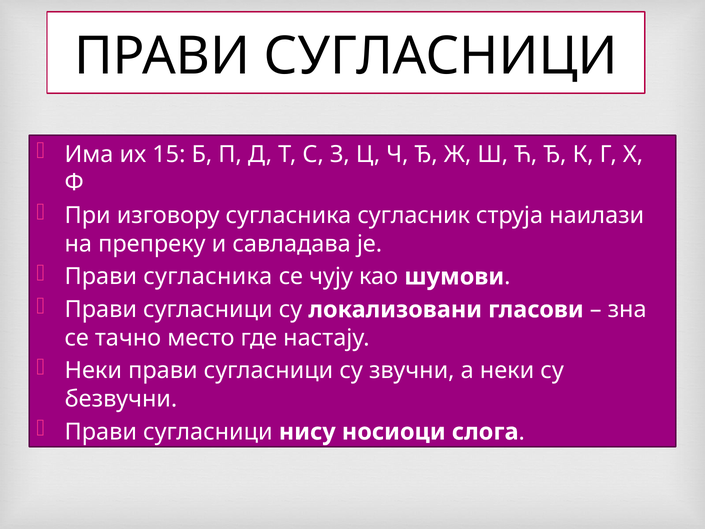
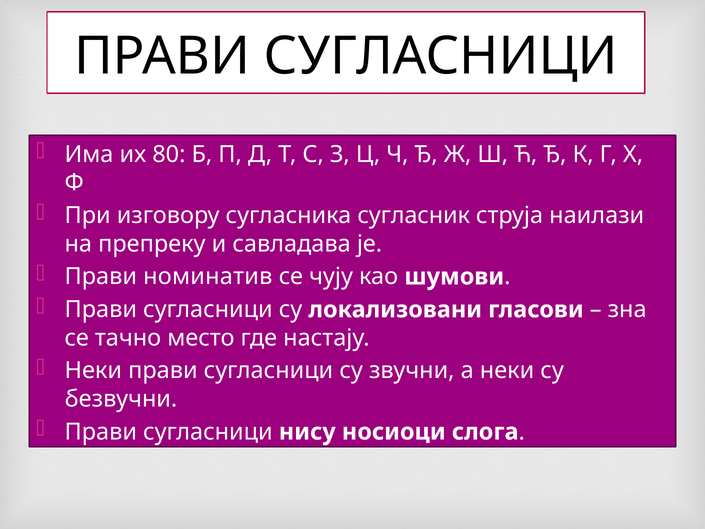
15: 15 -> 80
Прави сугласника: сугласника -> номинатив
